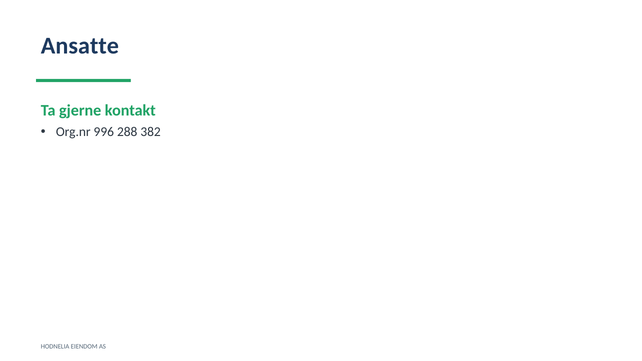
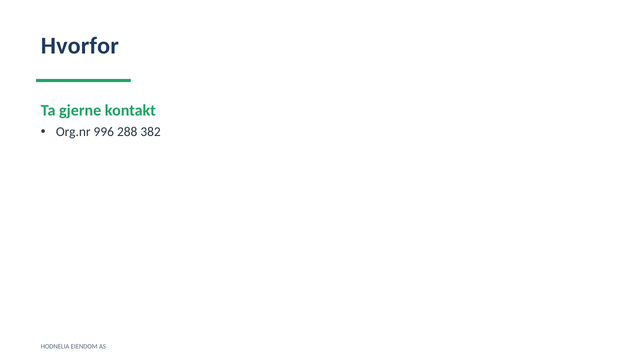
Ansatte: Ansatte -> Hvorfor
